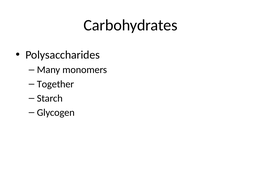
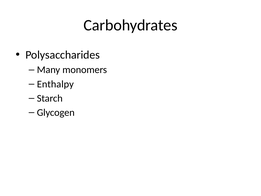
Together: Together -> Enthalpy
